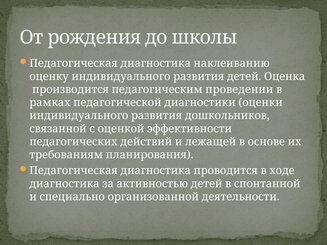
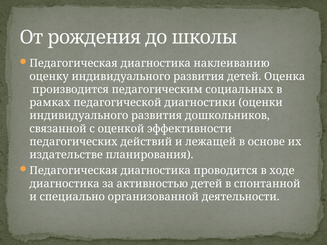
проведении: проведении -> социальных
требованиям: требованиям -> издательстве
